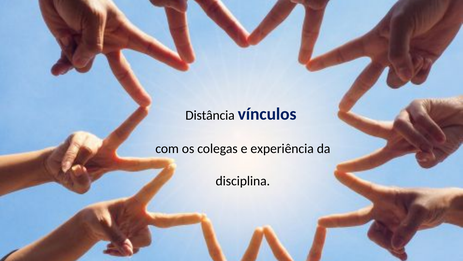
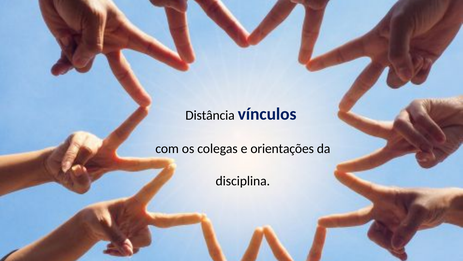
experiência: experiência -> orientações
